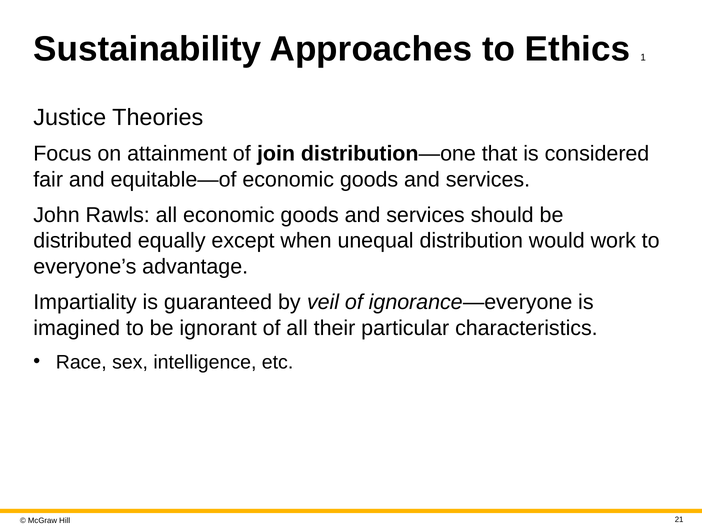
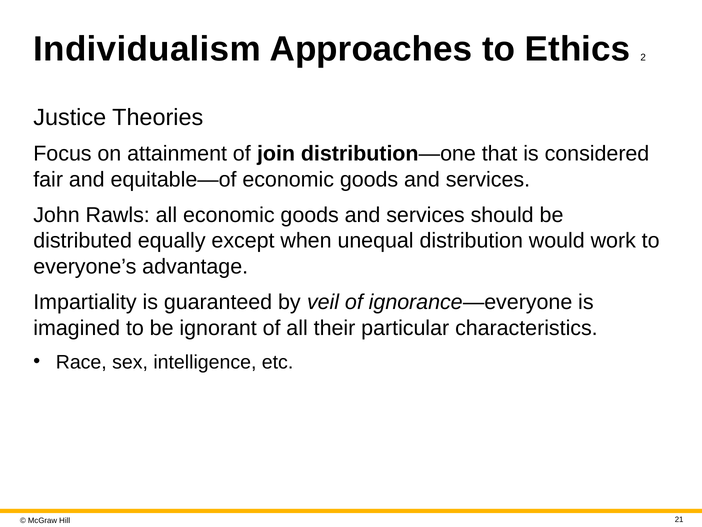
Sustainability: Sustainability -> Individualism
1: 1 -> 2
